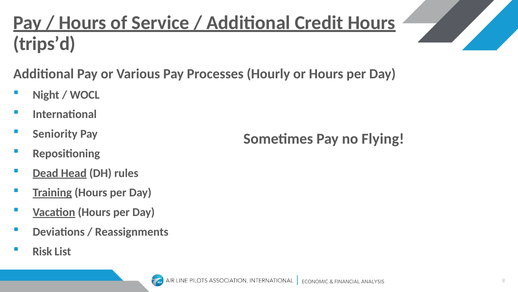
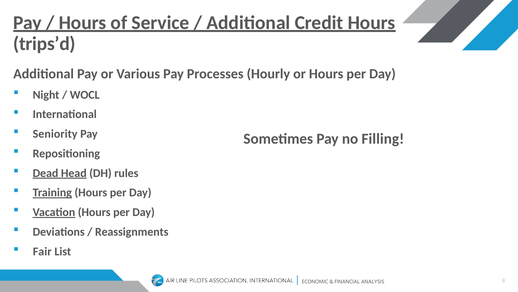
Flying: Flying -> Filling
Risk: Risk -> Fair
